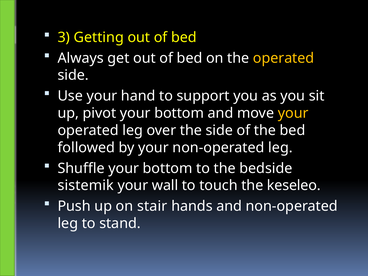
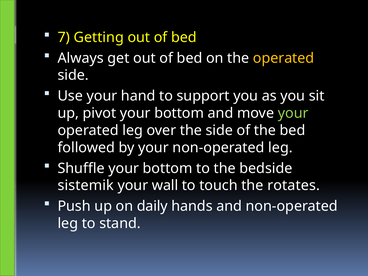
3: 3 -> 7
your at (293, 113) colour: yellow -> light green
keseleo: keseleo -> rotates
stair: stair -> daily
